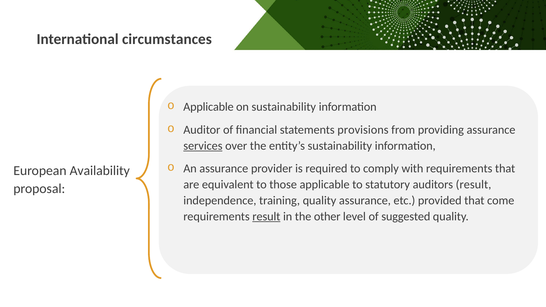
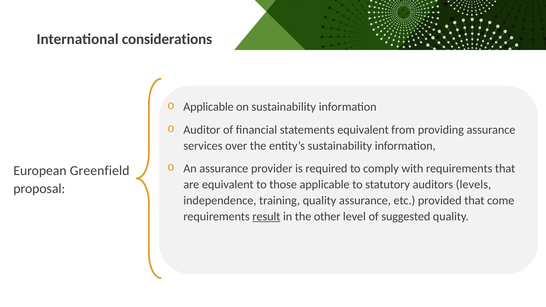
circumstances: circumstances -> considerations
statements provisions: provisions -> equivalent
services underline: present -> none
Availability: Availability -> Greenfield
auditors result: result -> levels
